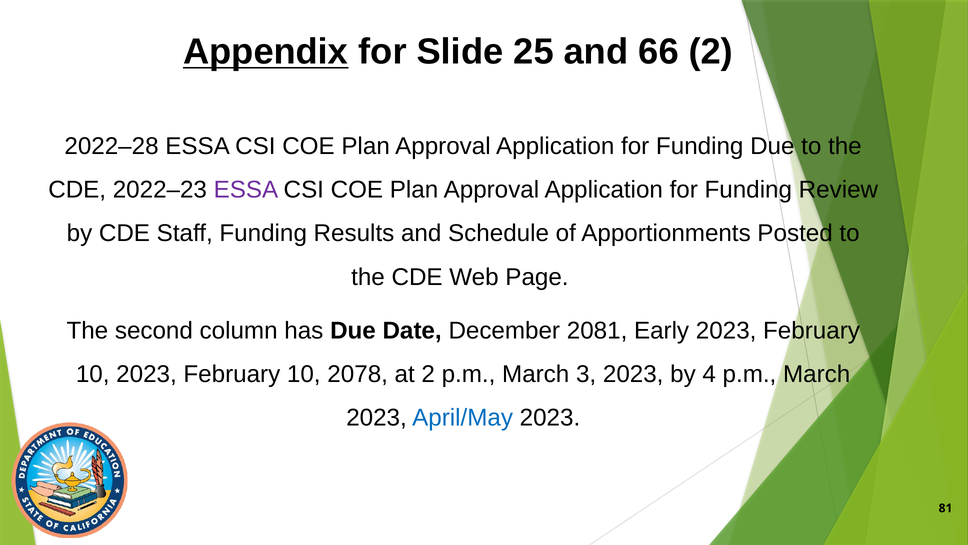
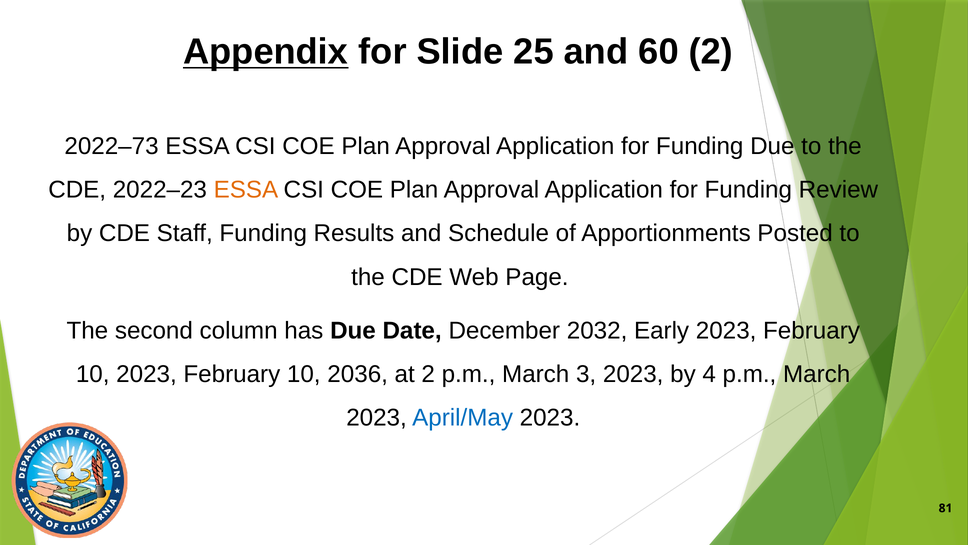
66: 66 -> 60
2022–28: 2022–28 -> 2022–73
ESSA at (246, 190) colour: purple -> orange
2081: 2081 -> 2032
2078: 2078 -> 2036
